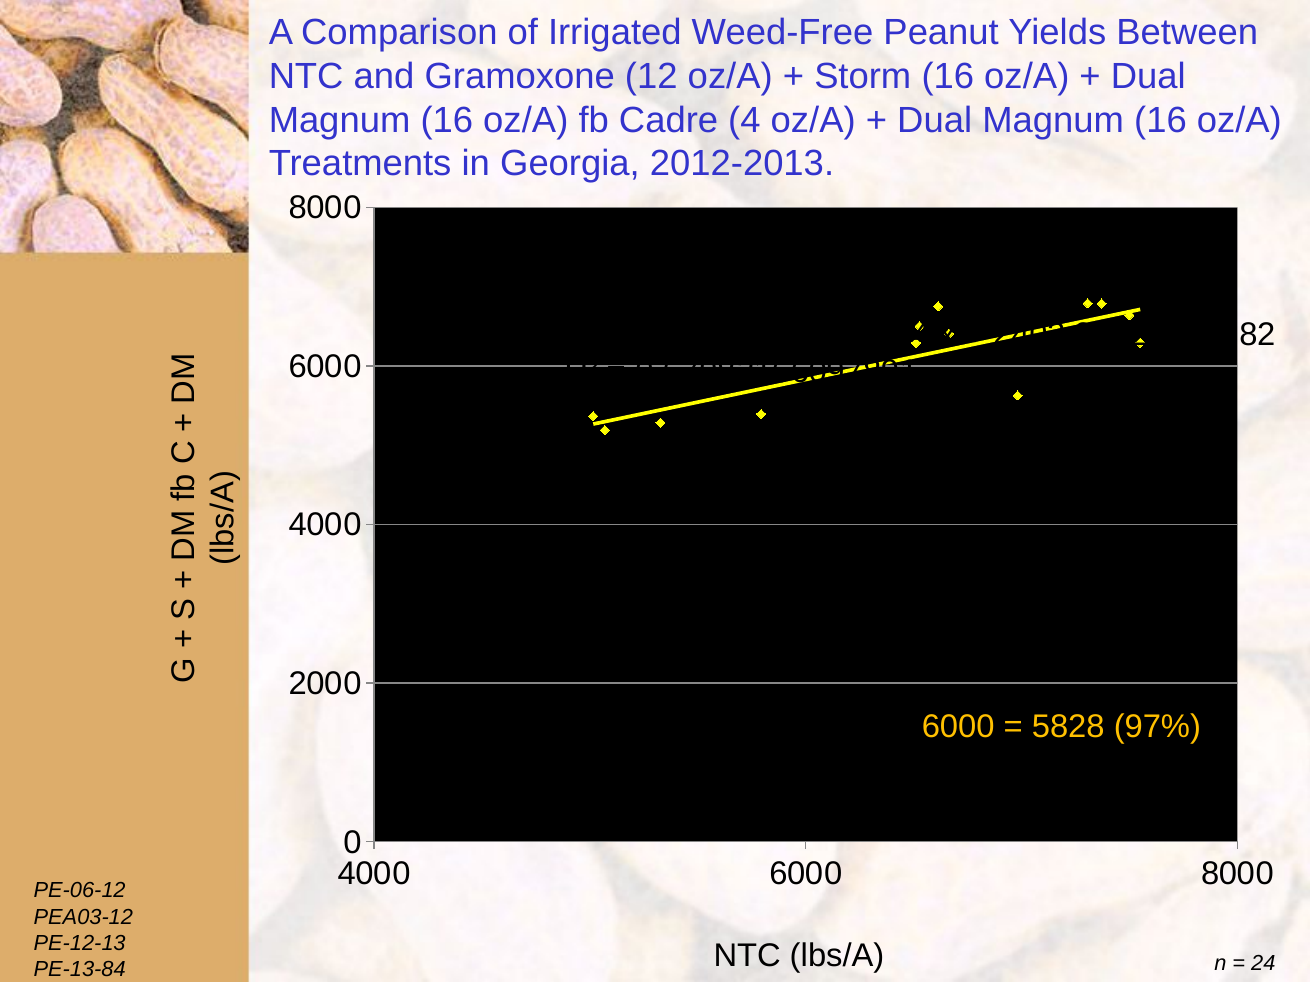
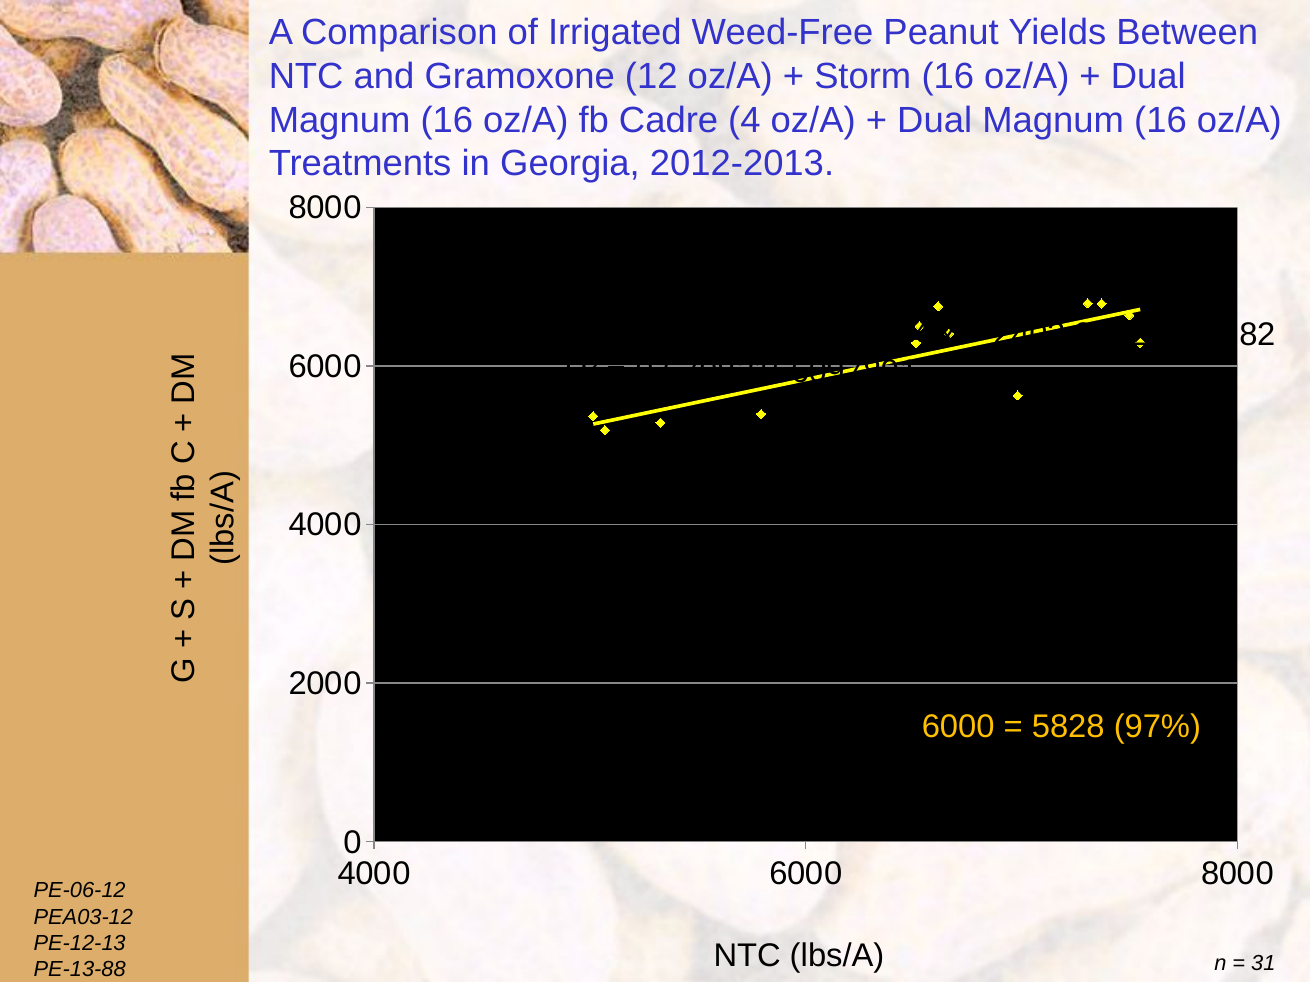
PE-13-84: PE-13-84 -> PE-13-88
24: 24 -> 31
